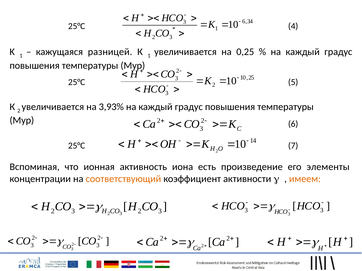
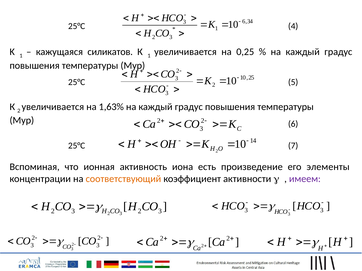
разницей: разницей -> силикатов
3,93%: 3,93% -> 1,63%
имеем colour: orange -> purple
